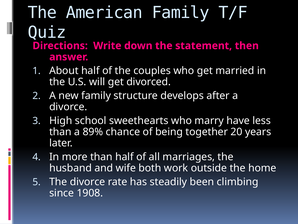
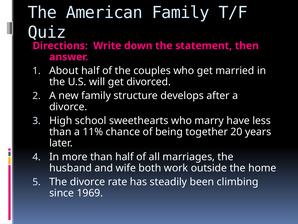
89%: 89% -> 11%
1908: 1908 -> 1969
